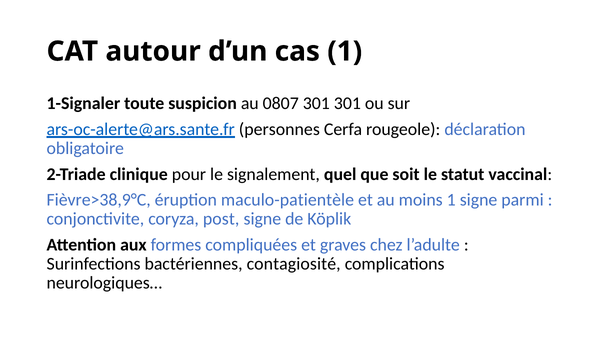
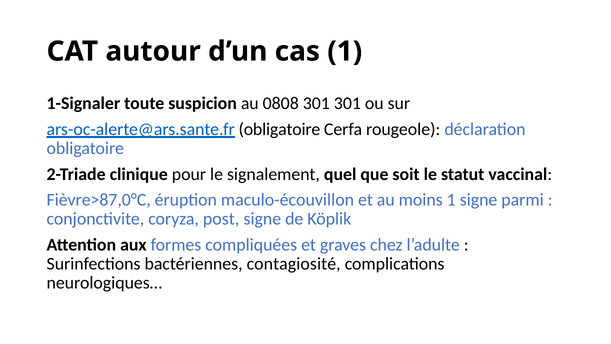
0807: 0807 -> 0808
ars-oc-alerte@ars.sante.fr personnes: personnes -> obligatoire
Fièvre>38,9°C: Fièvre>38,9°C -> Fièvre>87,0°C
maculo-patientèle: maculo-patientèle -> maculo-écouvillon
